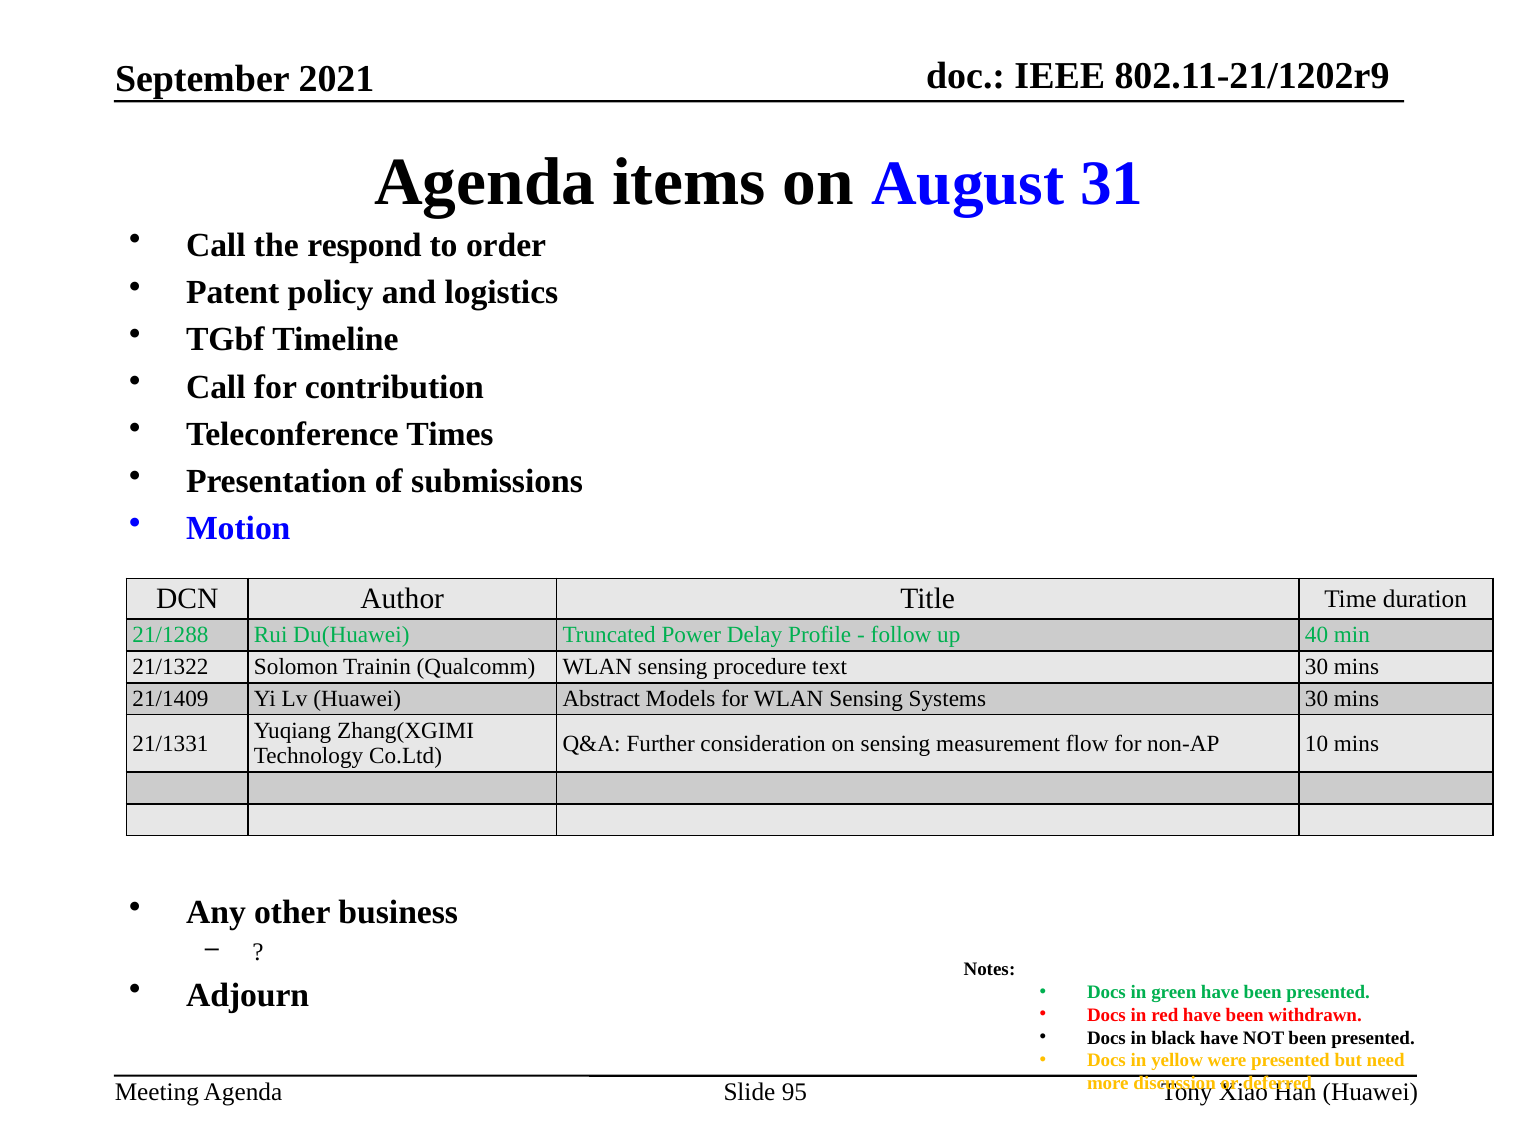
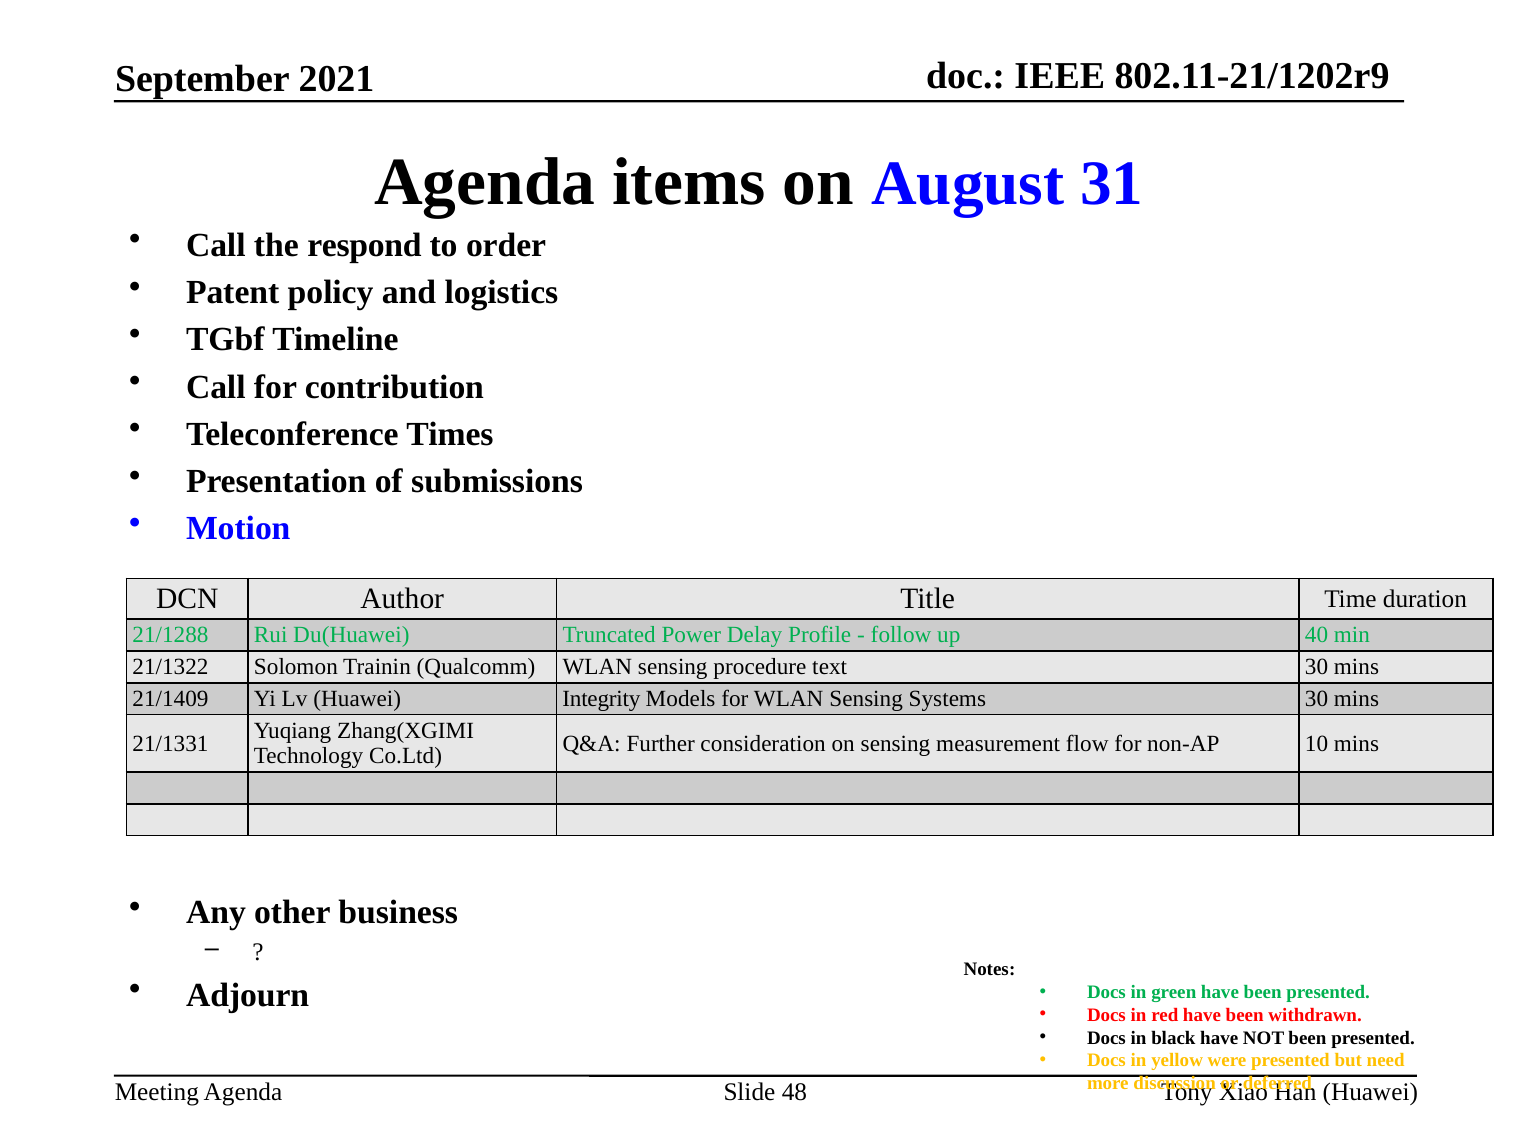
Abstract: Abstract -> Integrity
95: 95 -> 48
